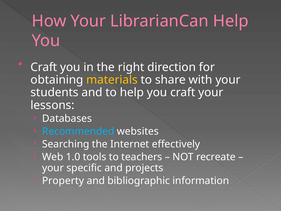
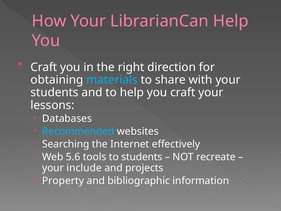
materials colour: yellow -> light blue
1.0: 1.0 -> 5.6
to teachers: teachers -> students
specific: specific -> include
